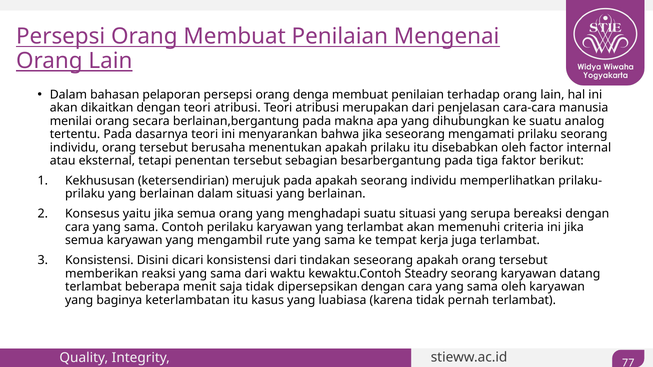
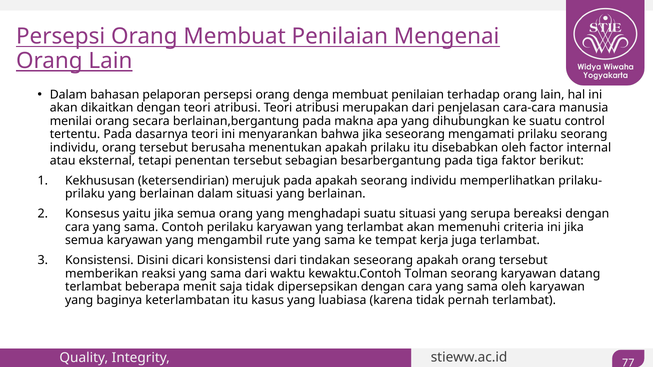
analog: analog -> control
Steadry: Steadry -> Tolman
